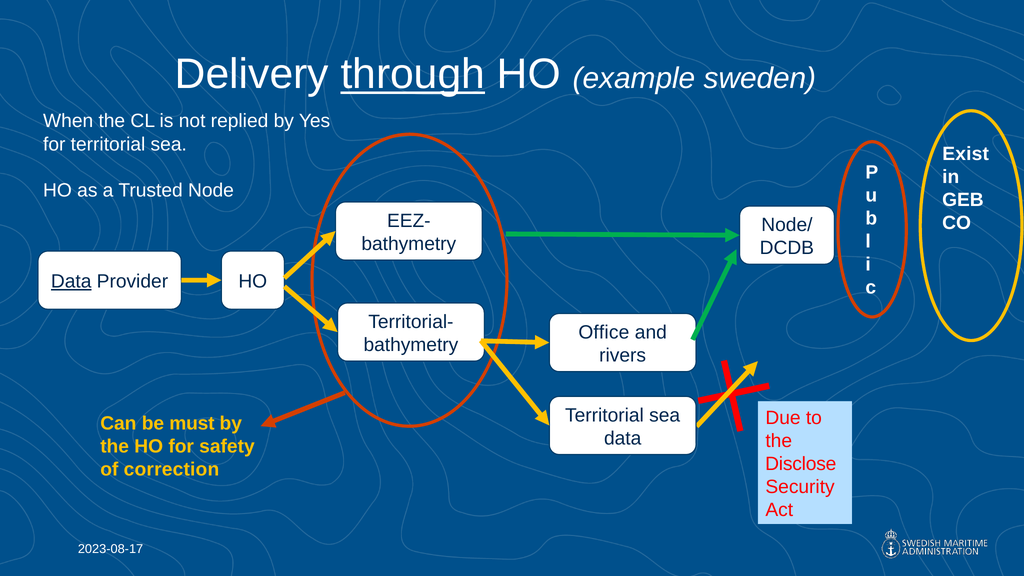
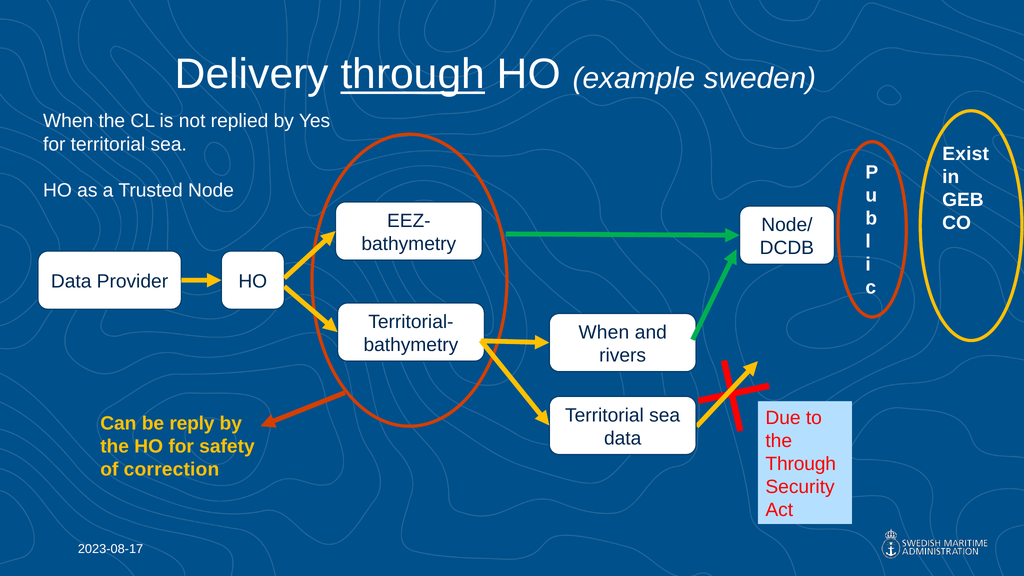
Data at (71, 281) underline: present -> none
Office at (604, 332): Office -> When
must: must -> reply
Disclose at (801, 464): Disclose -> Through
